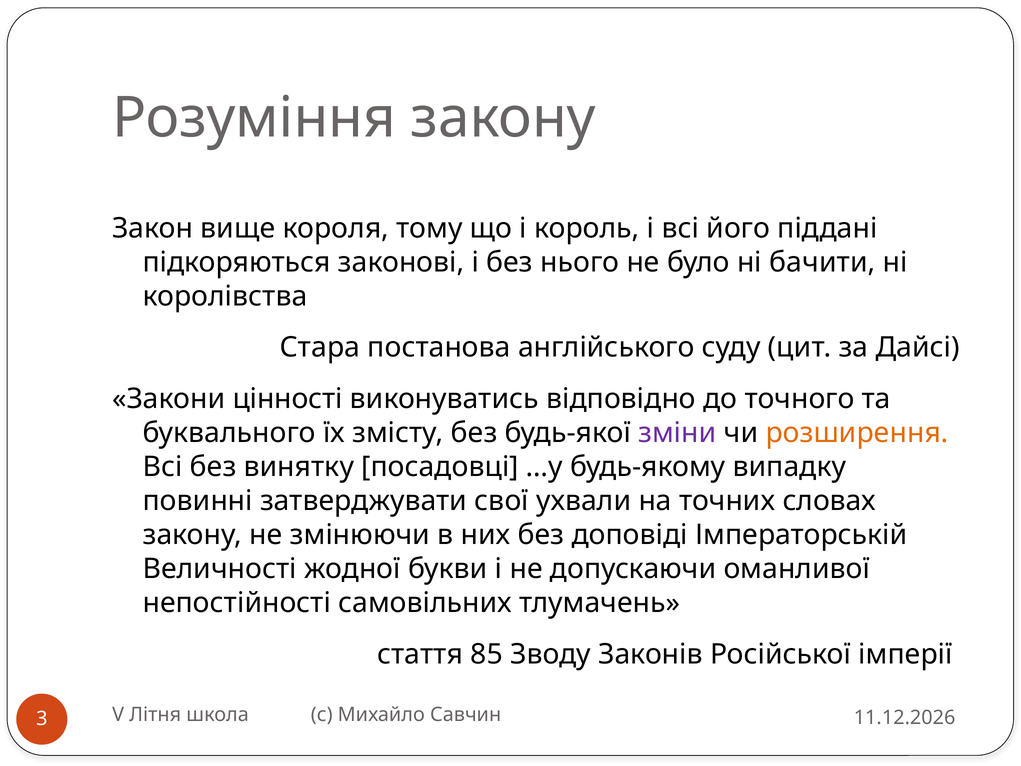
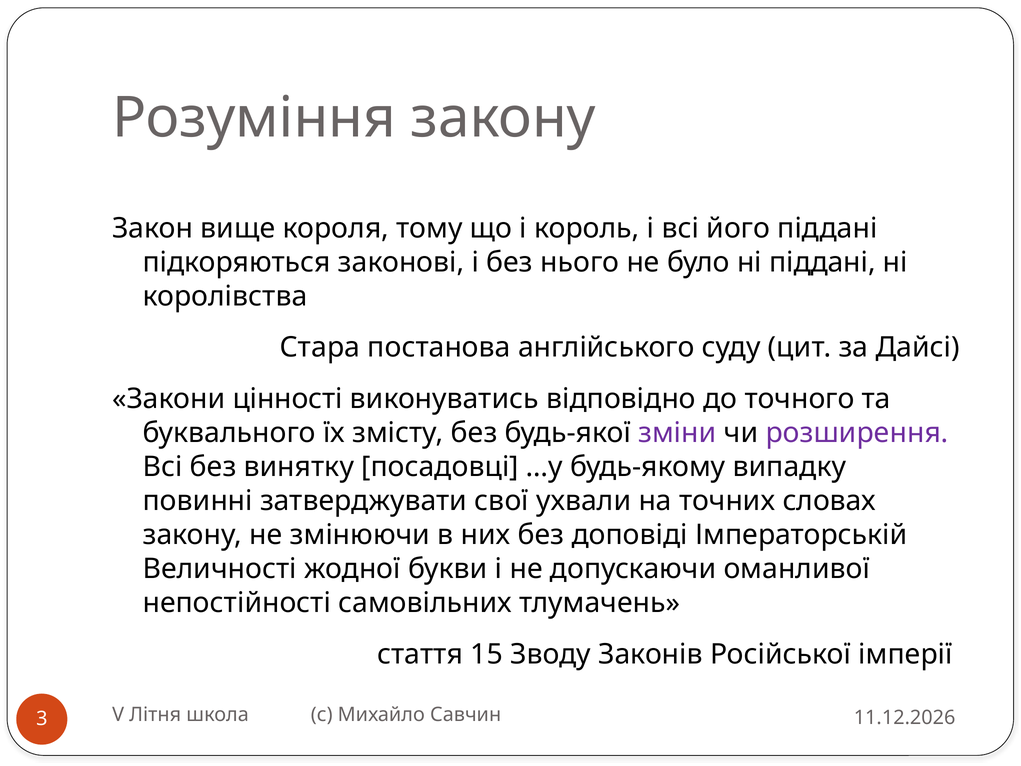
ні бачити: бачити -> піддані
розширення colour: orange -> purple
85: 85 -> 15
